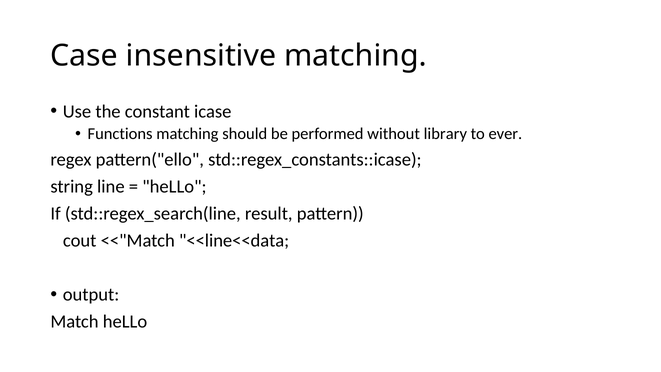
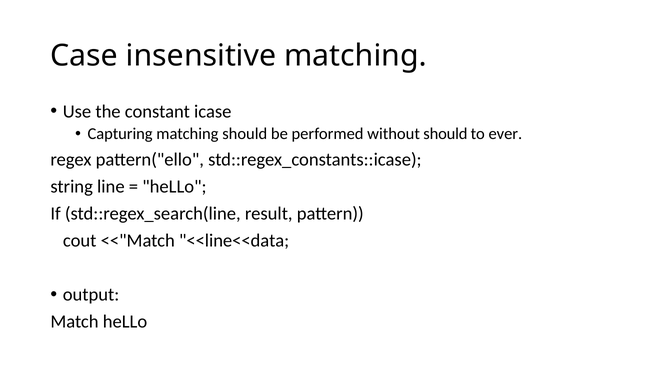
Functions: Functions -> Capturing
without library: library -> should
